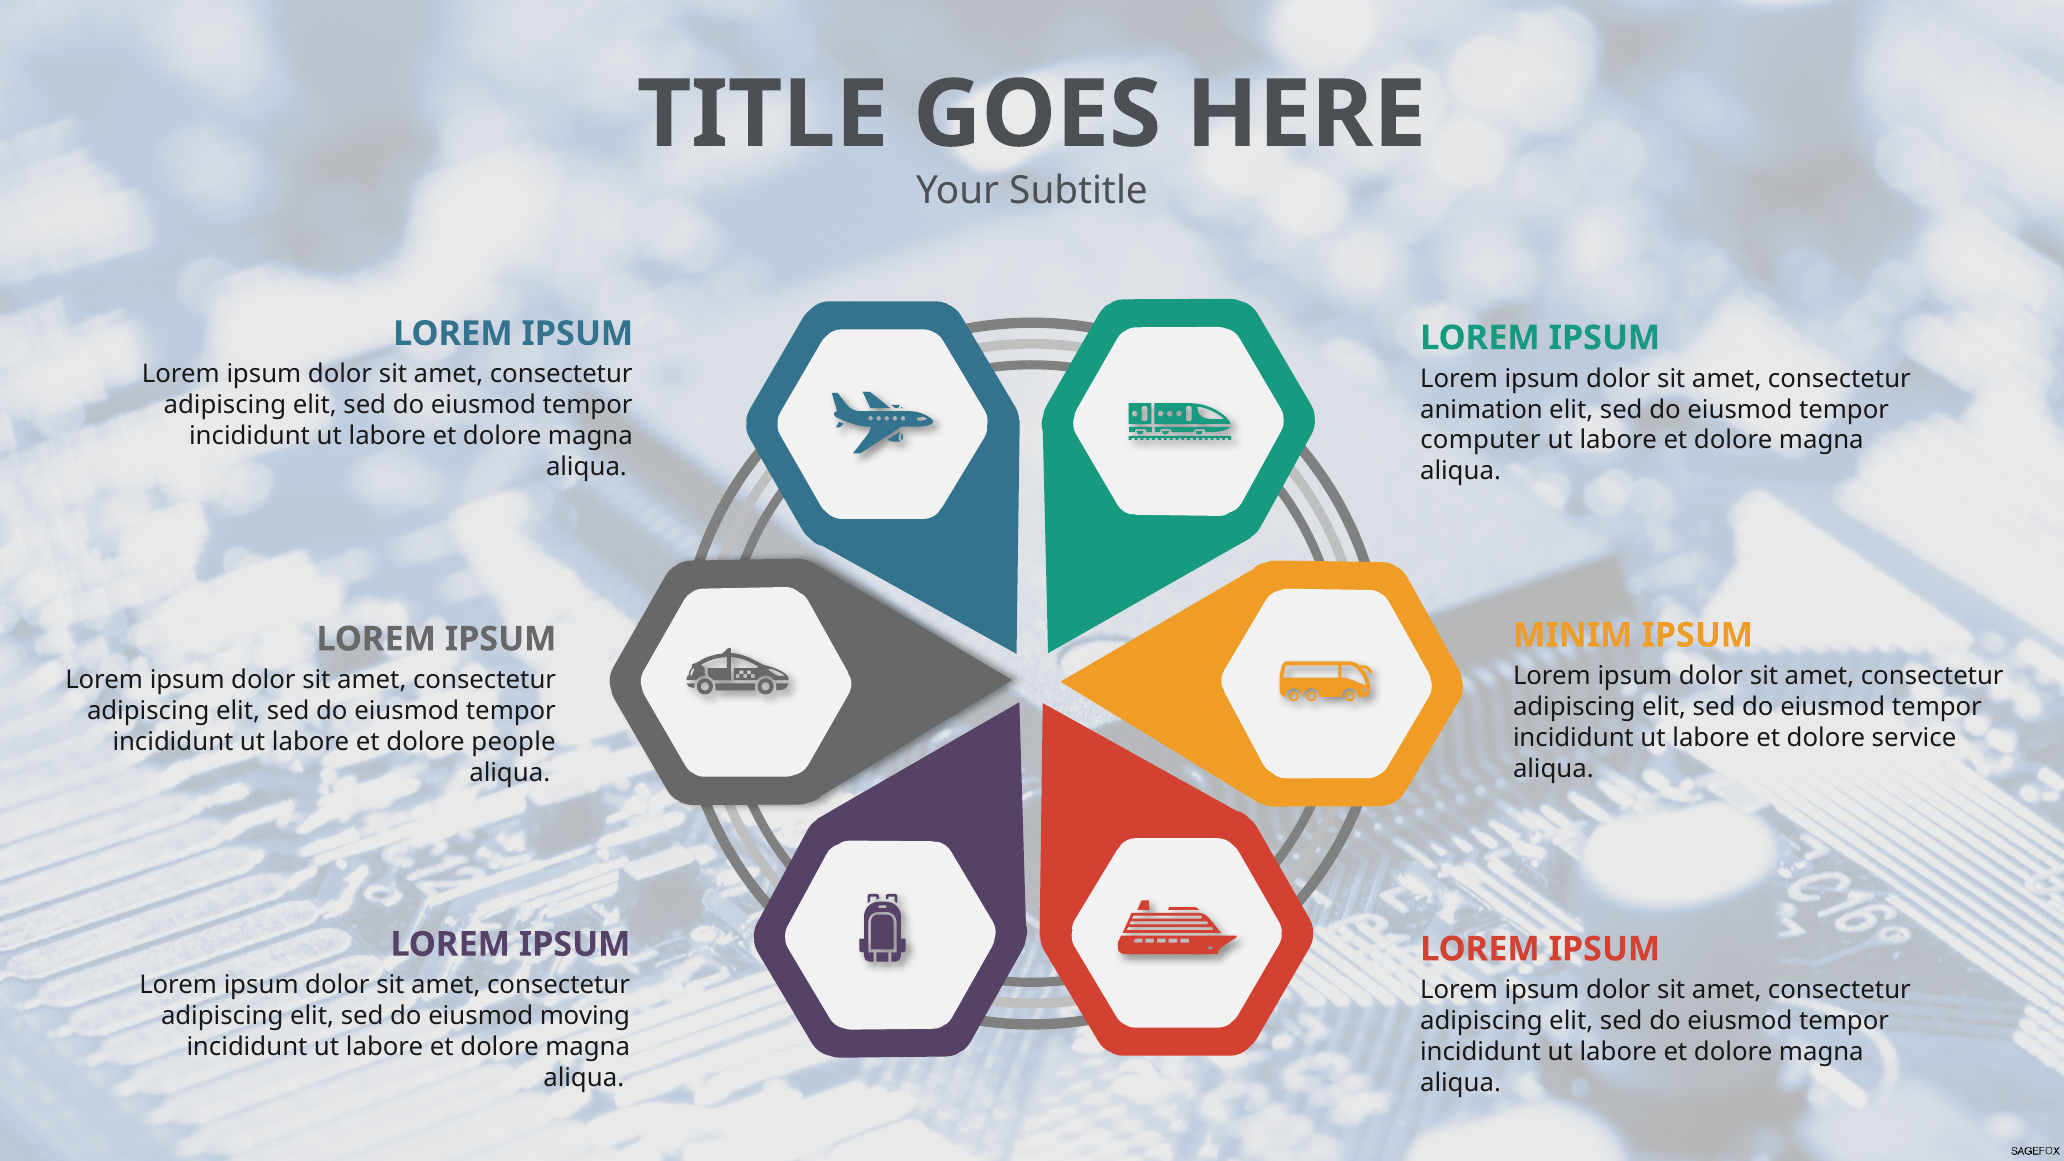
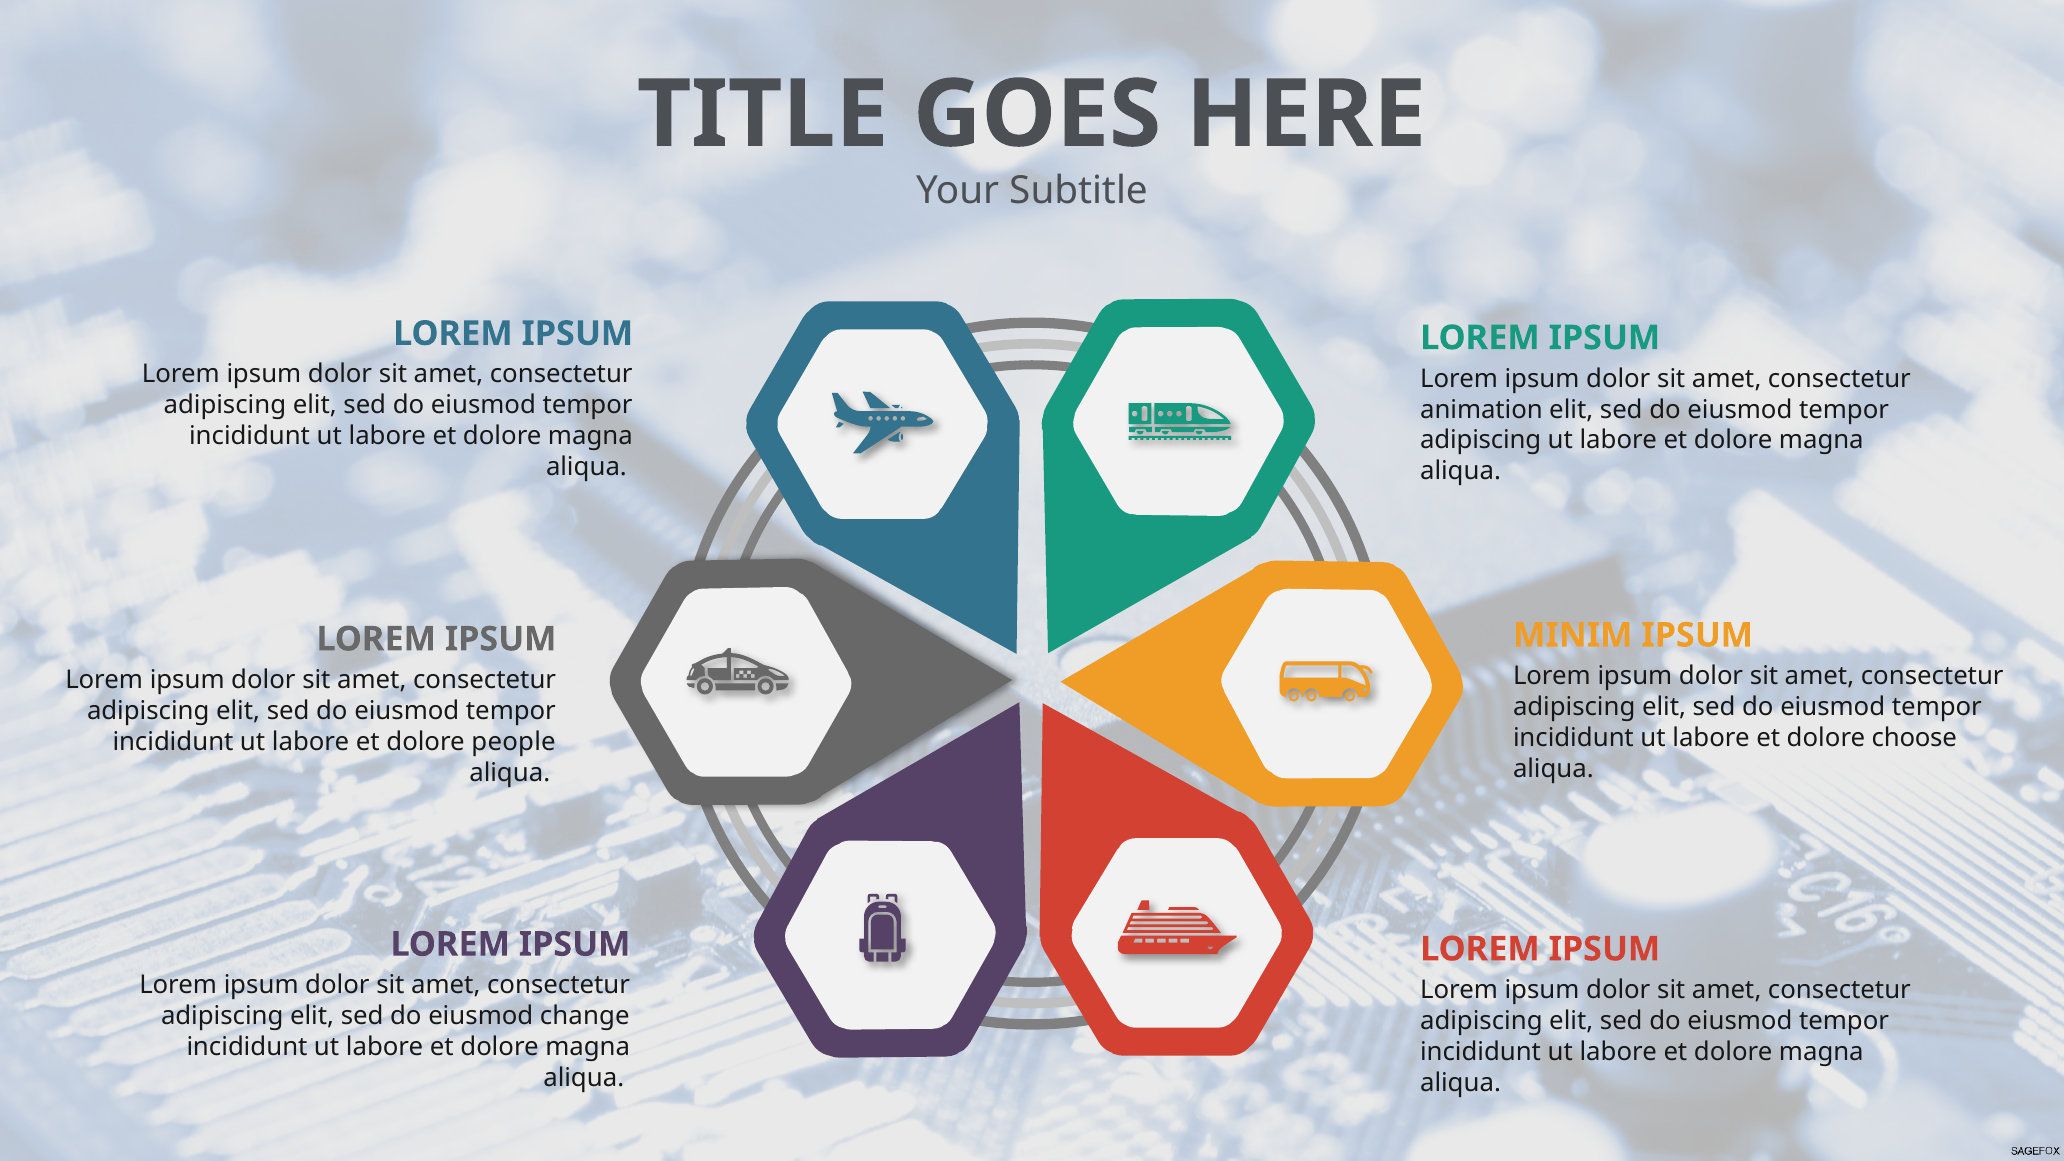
computer at (1480, 440): computer -> adipiscing
service: service -> choose
moving: moving -> change
